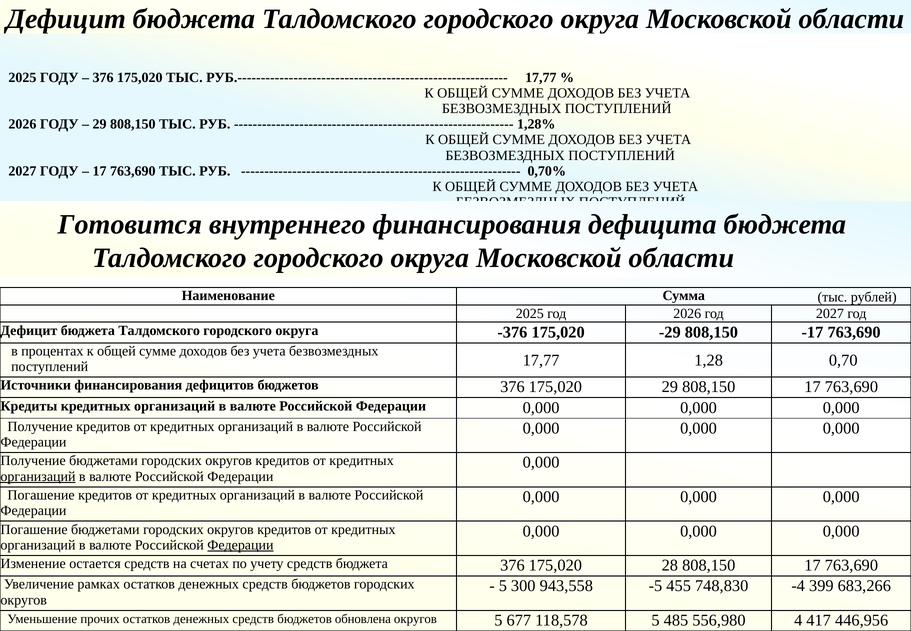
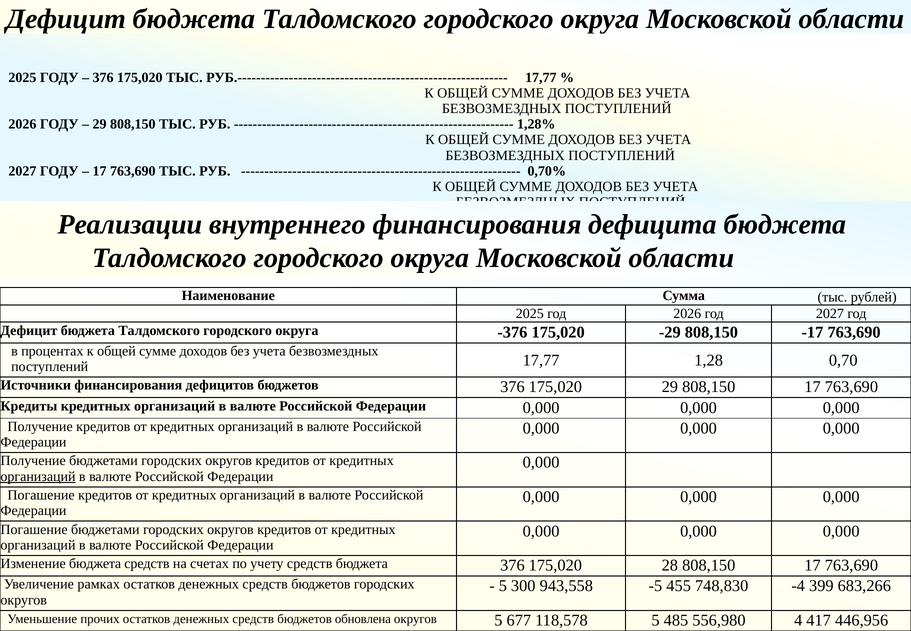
Готовится: Готовится -> Реализации
Федерации at (240, 545) underline: present -> none
Изменение остается: остается -> бюджета
